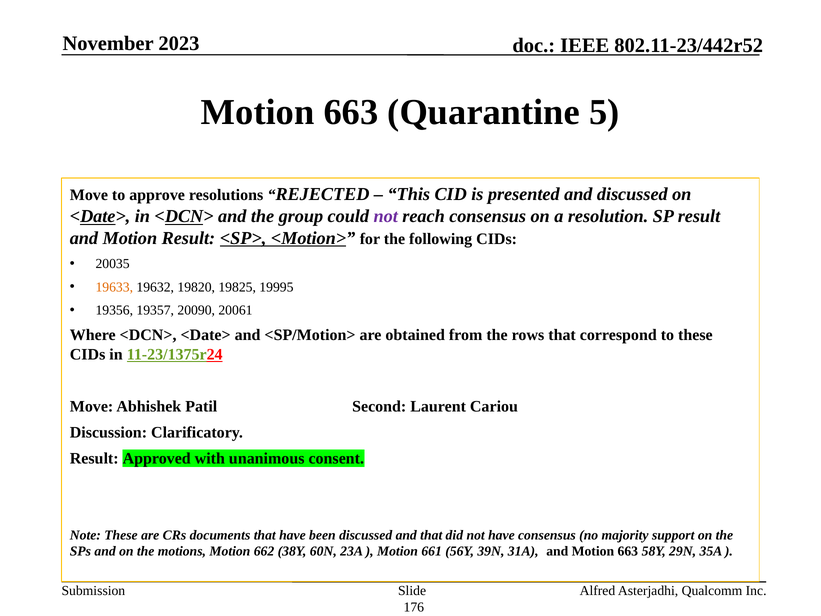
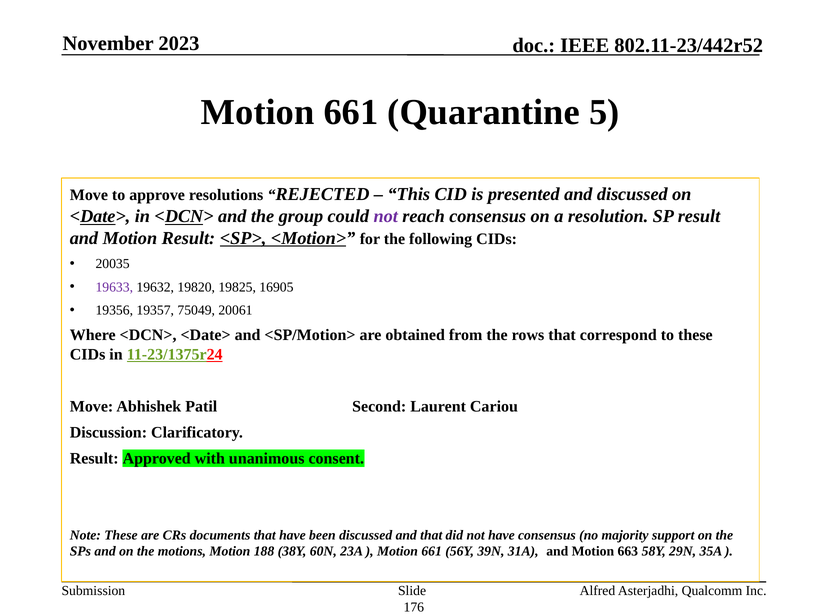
663 at (351, 112): 663 -> 661
19633 colour: orange -> purple
19995: 19995 -> 16905
20090: 20090 -> 75049
662: 662 -> 188
